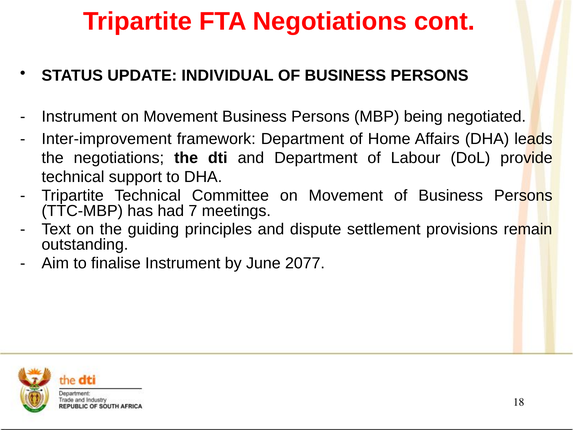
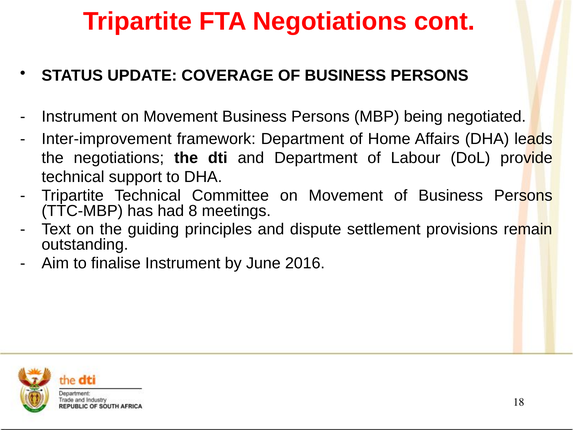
INDIVIDUAL: INDIVIDUAL -> COVERAGE
7: 7 -> 8
2077: 2077 -> 2016
